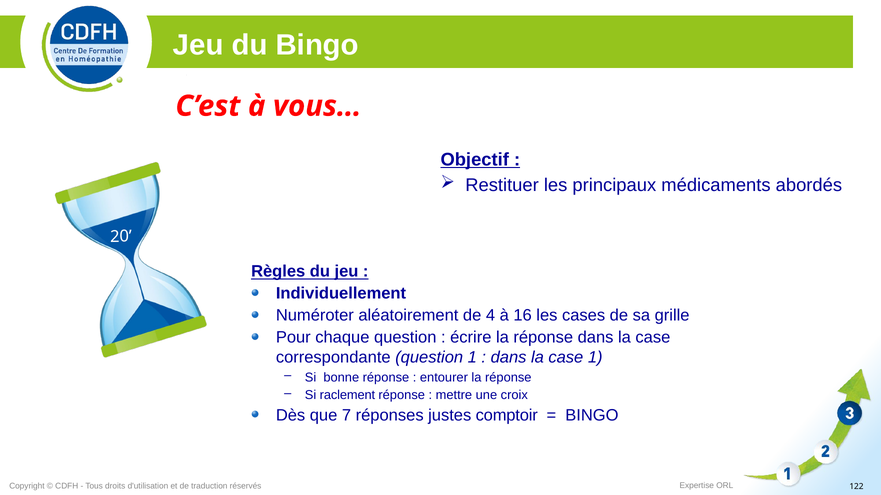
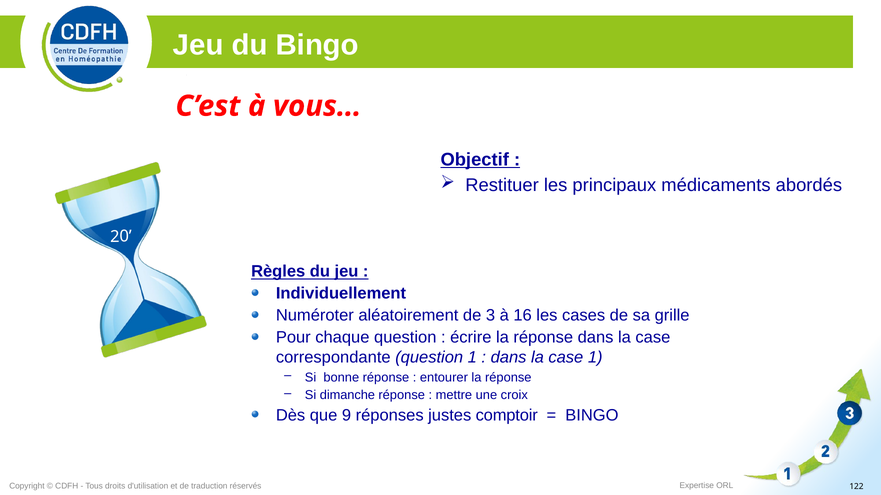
4: 4 -> 3
raclement: raclement -> dimanche
7: 7 -> 9
